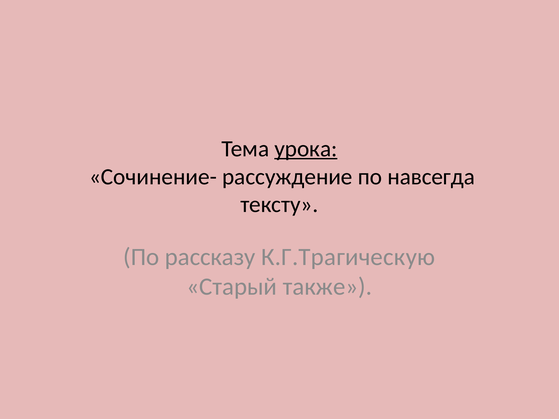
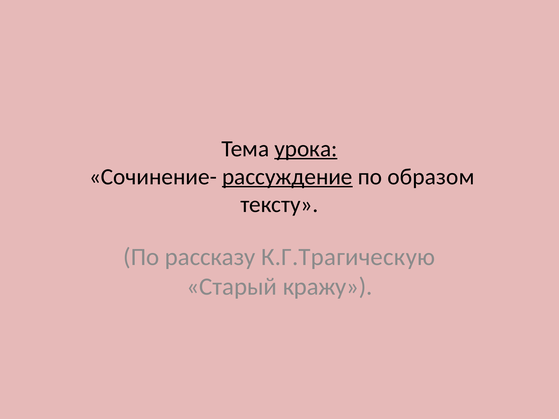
рассуждение underline: none -> present
навсегда: навсегда -> образом
также: также -> кражу
